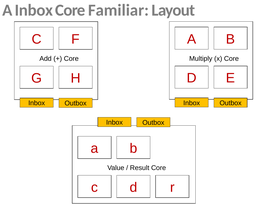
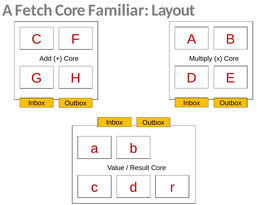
A Inbox: Inbox -> Fetch
